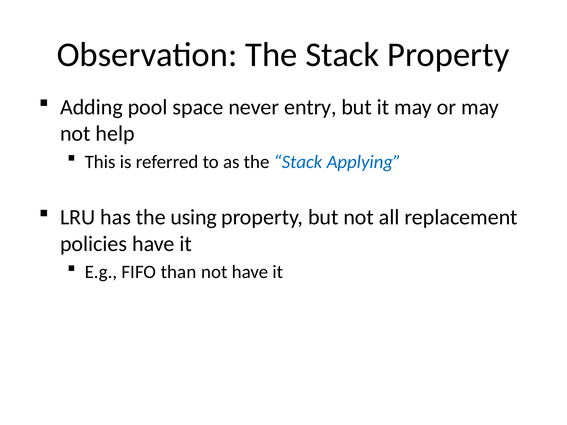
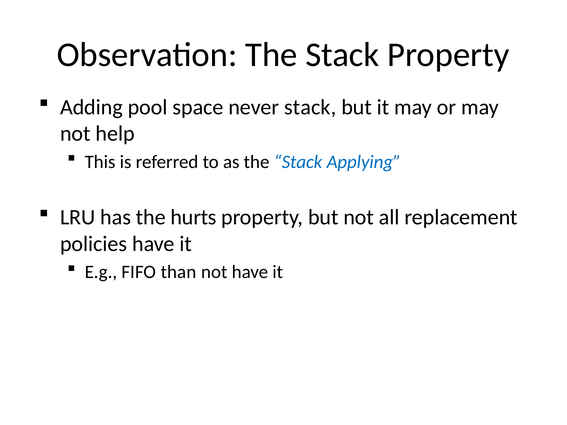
never entry: entry -> stack
using: using -> hurts
